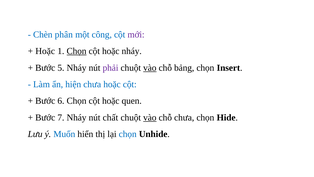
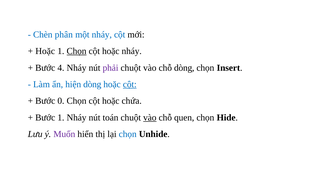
một công: công -> nháy
mới colour: purple -> black
5: 5 -> 4
vào at (150, 68) underline: present -> none
chỗ bảng: bảng -> dòng
hiện chưa: chưa -> dòng
cột at (130, 84) underline: none -> present
6: 6 -> 0
quen: quen -> chứa
Bước 7: 7 -> 1
chất: chất -> toán
chỗ chưa: chưa -> quen
Muốn colour: blue -> purple
